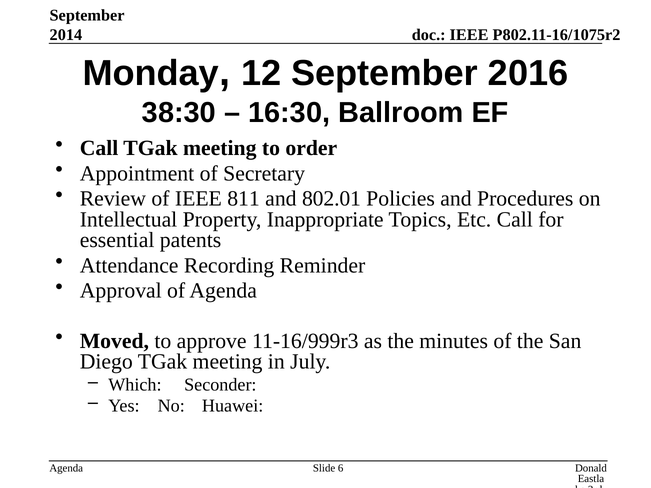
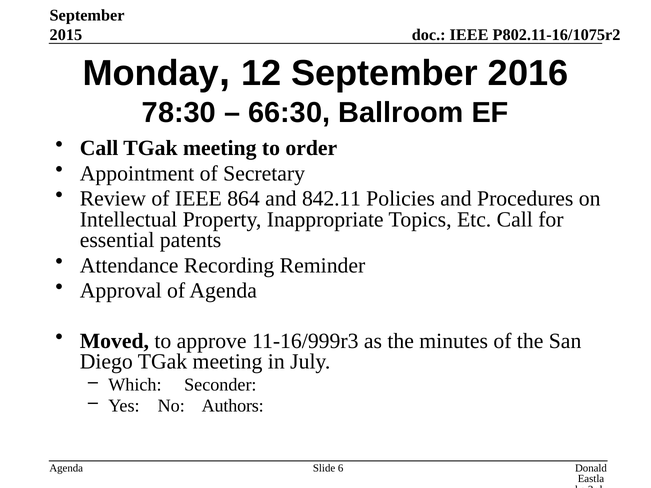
2014: 2014 -> 2015
38:30: 38:30 -> 78:30
16:30: 16:30 -> 66:30
811: 811 -> 864
802.01: 802.01 -> 842.11
Huawei: Huawei -> Authors
